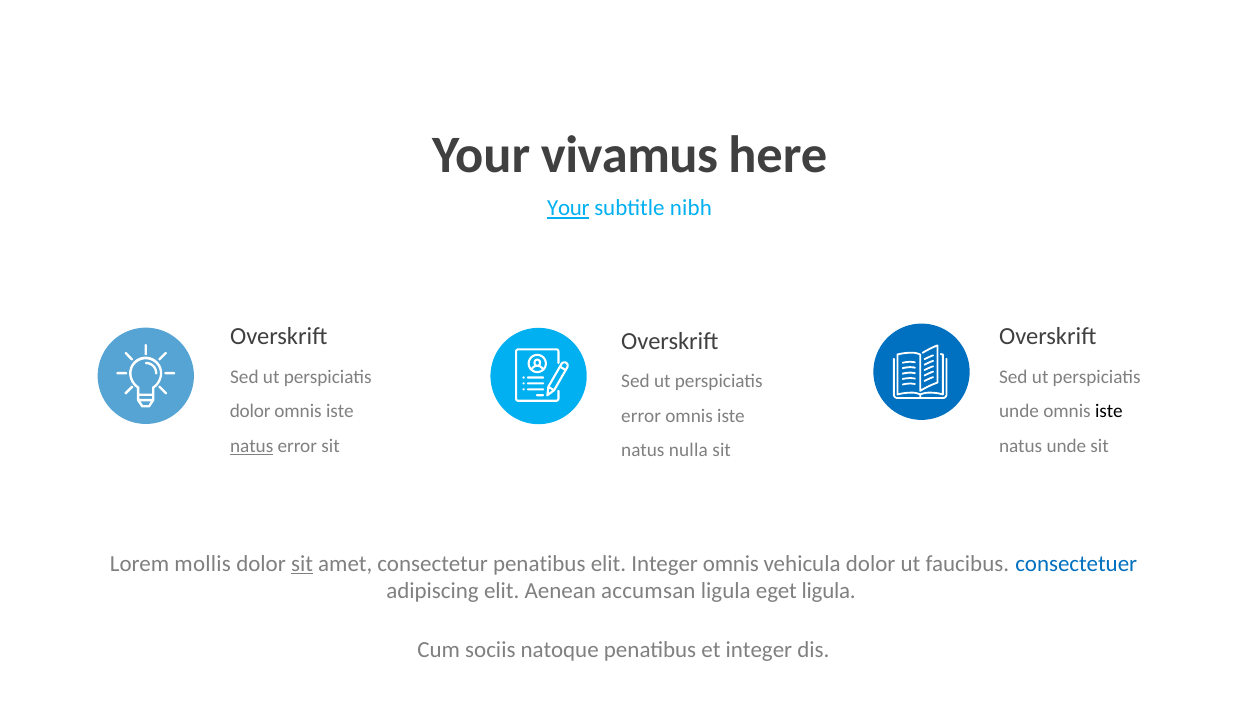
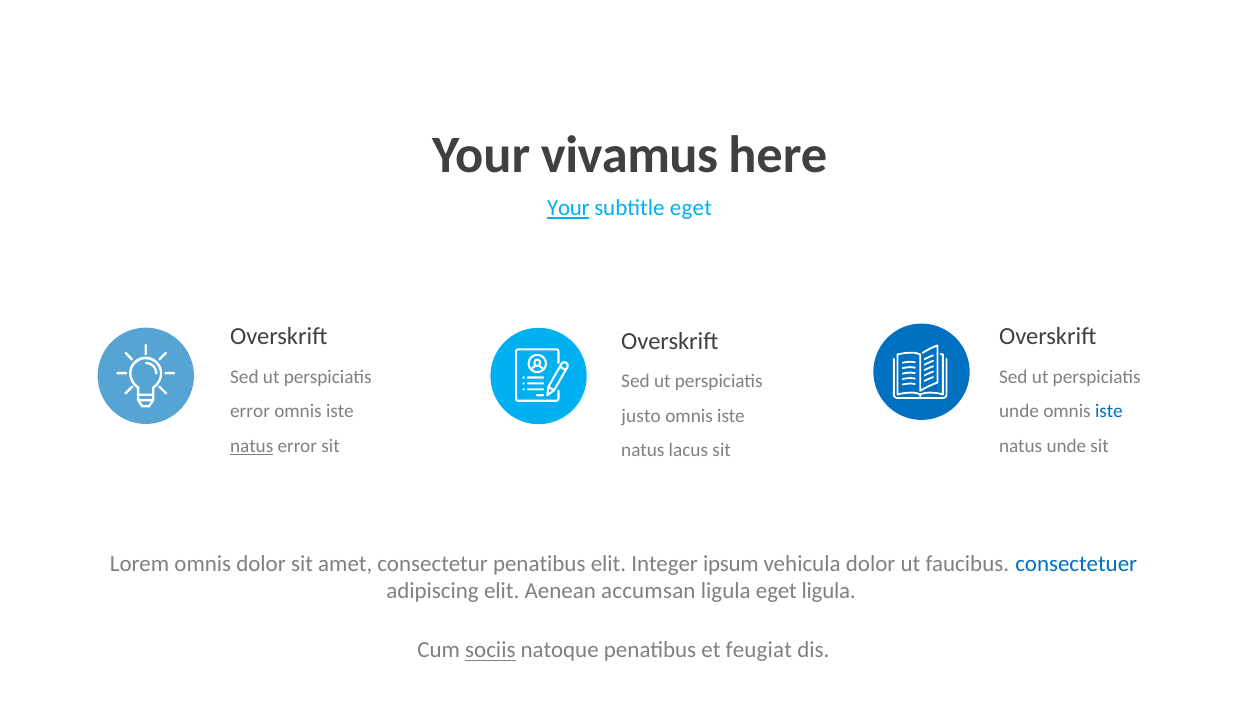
subtitle nibh: nibh -> eget
dolor at (250, 411): dolor -> error
iste at (1109, 411) colour: black -> blue
error at (641, 416): error -> justo
nulla: nulla -> lacus
Lorem mollis: mollis -> omnis
sit at (302, 564) underline: present -> none
Integer omnis: omnis -> ipsum
sociis underline: none -> present
et integer: integer -> feugiat
